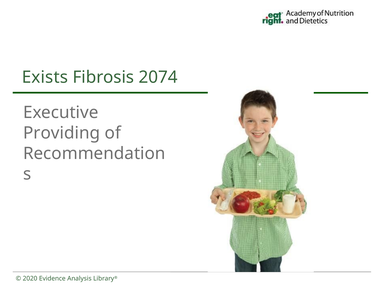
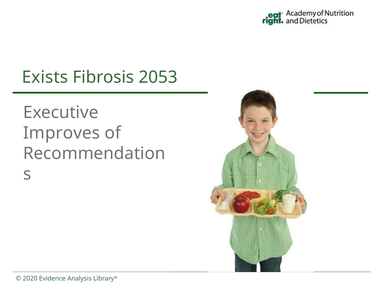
2074: 2074 -> 2053
Providing: Providing -> Improves
